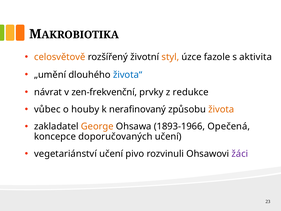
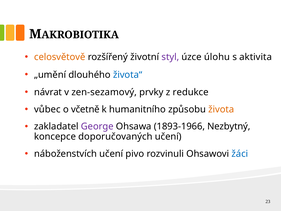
styl colour: orange -> purple
fazole: fazole -> úlohu
zen-frekvenční: zen-frekvenční -> zen-sezamový
houby: houby -> včetně
nerafinovaný: nerafinovaný -> humanitního
George colour: orange -> purple
Opečená: Opečená -> Nezbytný
vegetariánství: vegetariánství -> náboženstvích
žáci colour: purple -> blue
